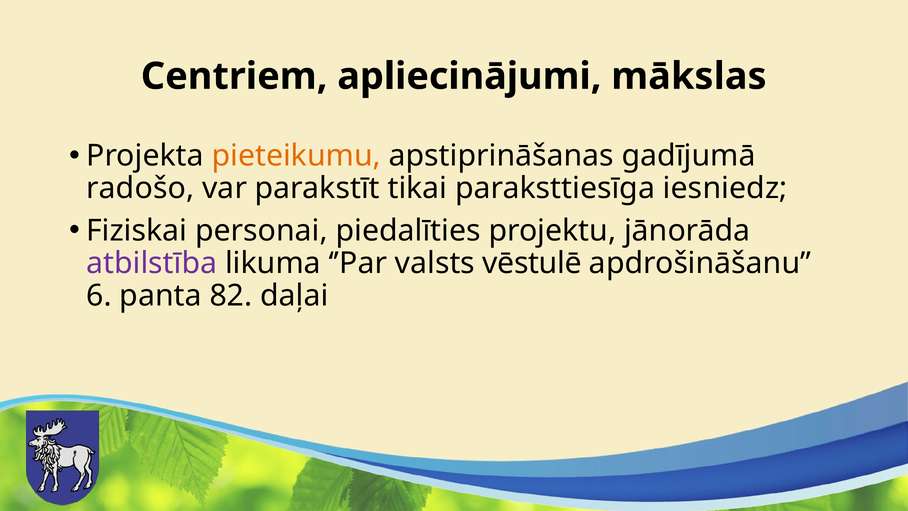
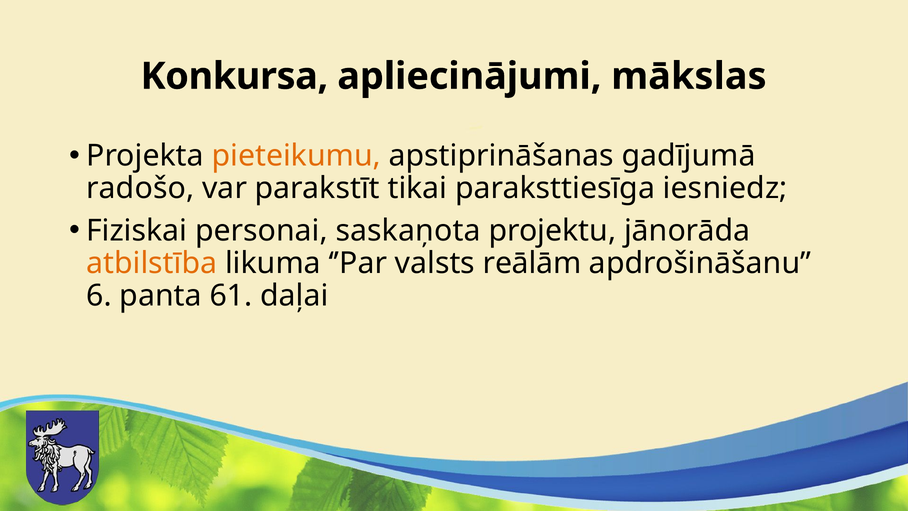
Centriem: Centriem -> Konkursa
piedalīties: piedalīties -> saskaņota
atbilstība colour: purple -> orange
vēstulē: vēstulē -> reālām
82: 82 -> 61
